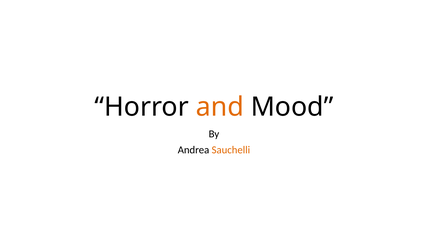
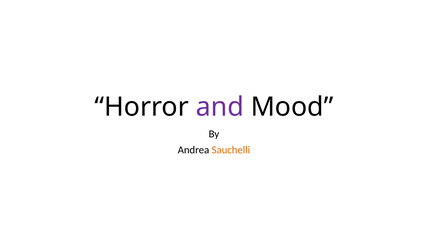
and colour: orange -> purple
